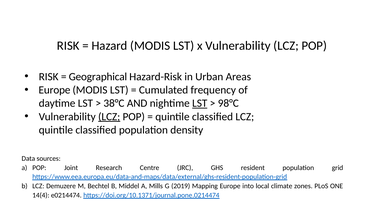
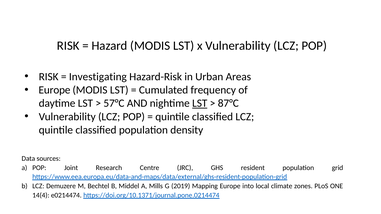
Geographical: Geographical -> Investigating
38°C: 38°C -> 57°C
98°C: 98°C -> 87°C
LCZ at (109, 117) underline: present -> none
